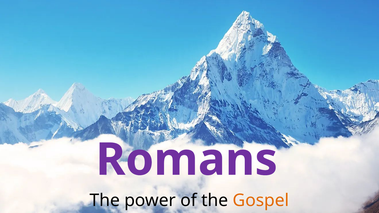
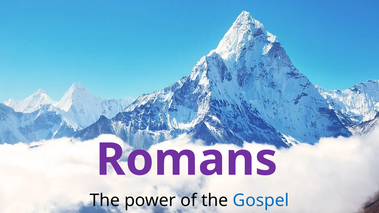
Gospel colour: orange -> blue
